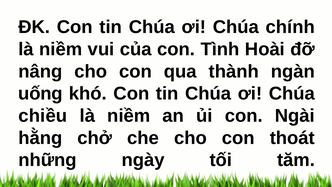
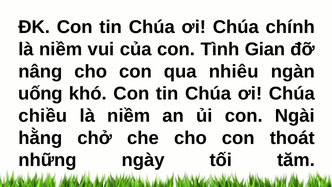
Hoài: Hoài -> Gian
thành: thành -> nhiêu
